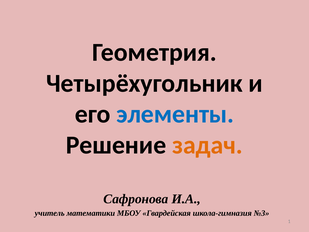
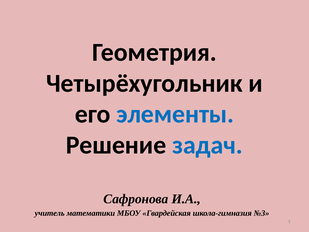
задач colour: orange -> blue
